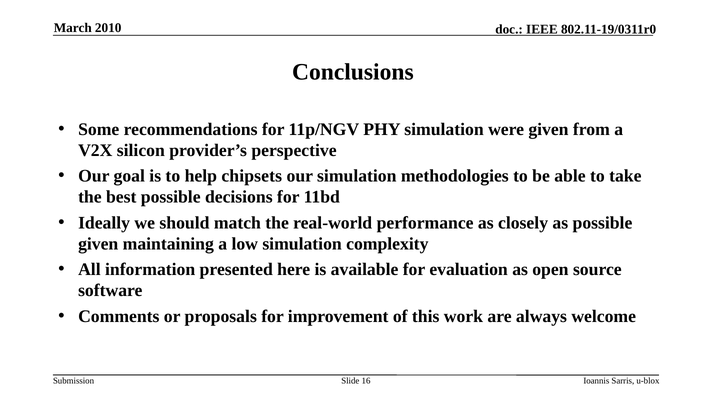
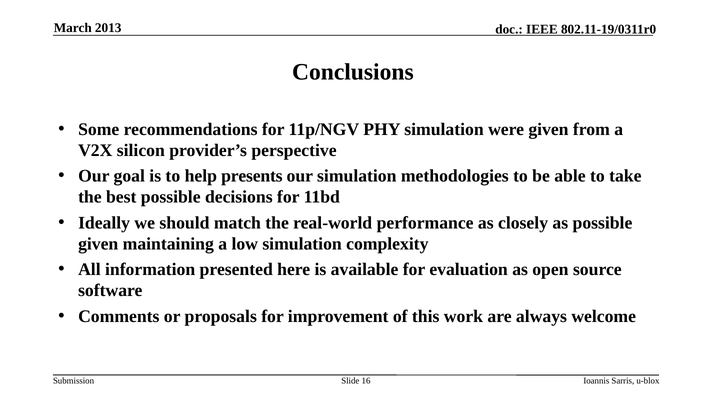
2010: 2010 -> 2013
chipsets: chipsets -> presents
